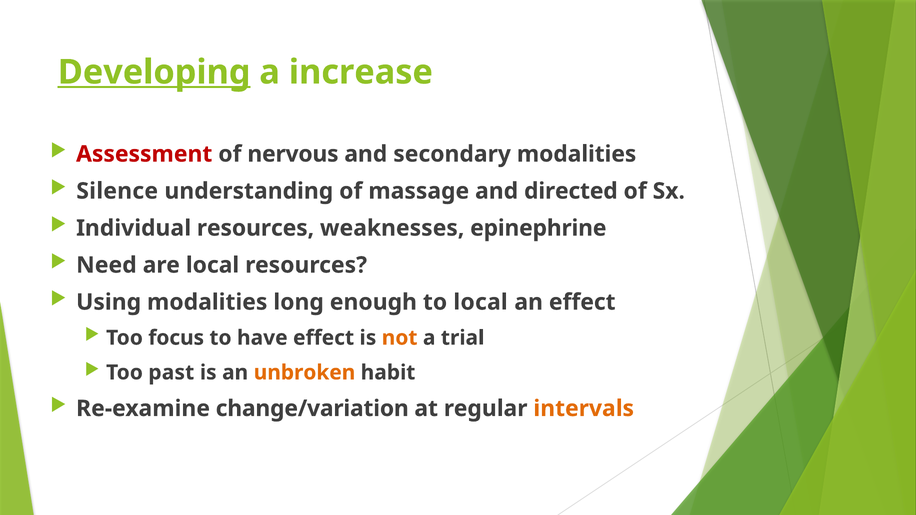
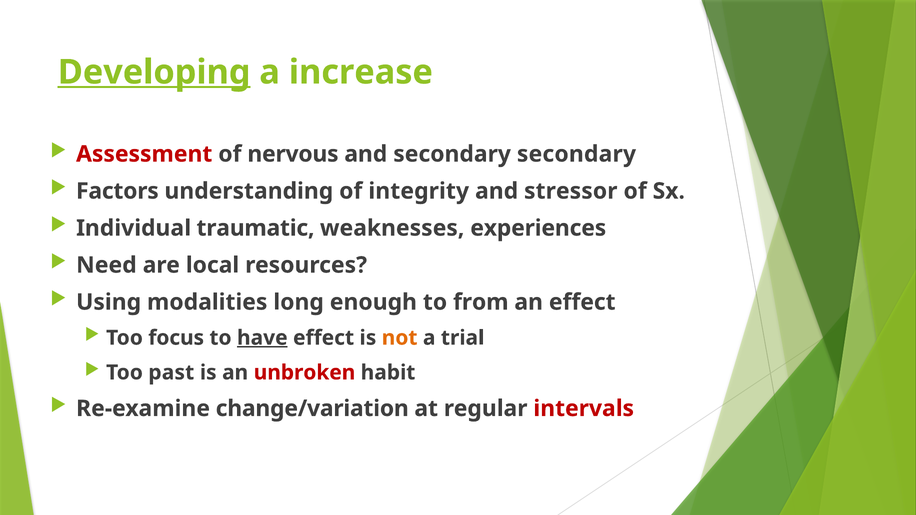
secondary modalities: modalities -> secondary
Silence: Silence -> Factors
massage: massage -> integrity
directed: directed -> stressor
Individual resources: resources -> traumatic
epinephrine: epinephrine -> experiences
to local: local -> from
have underline: none -> present
unbroken colour: orange -> red
intervals colour: orange -> red
